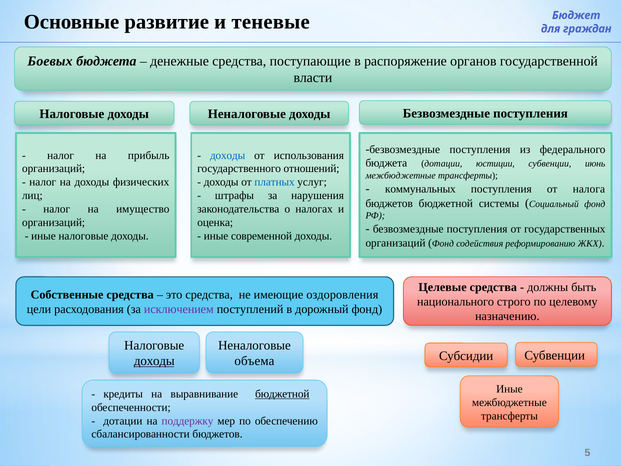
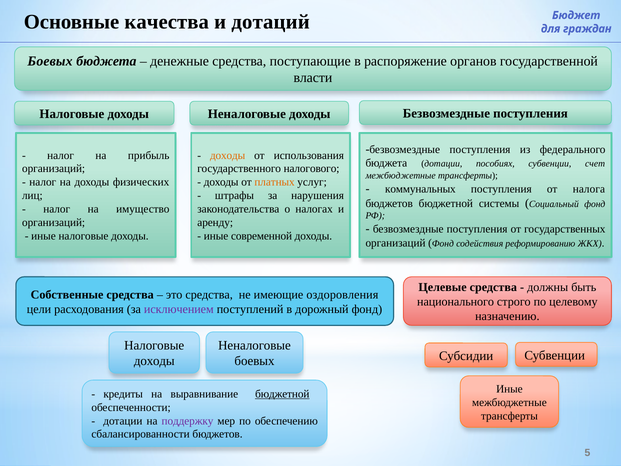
развитие: развитие -> качества
теневые: теневые -> дотаций
доходы at (228, 155) colour: blue -> orange
юстиции: юстиции -> пособиях
июнь: июнь -> счет
отношений: отношений -> налогового
платных colour: blue -> orange
оценка: оценка -> аренду
доходы at (154, 361) underline: present -> none
объема at (254, 361): объема -> боевых
